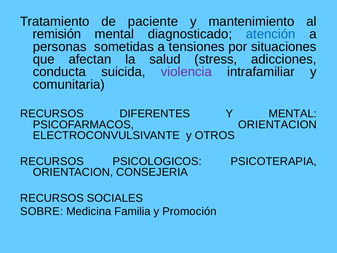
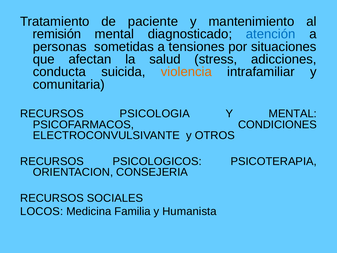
violencia colour: purple -> orange
DIFERENTES: DIFERENTES -> PSICOLOGIA
PSICOFARMACOS ORIENTACION: ORIENTACION -> CONDICIONES
SOBRE: SOBRE -> LOCOS
Promoción: Promoción -> Humanista
